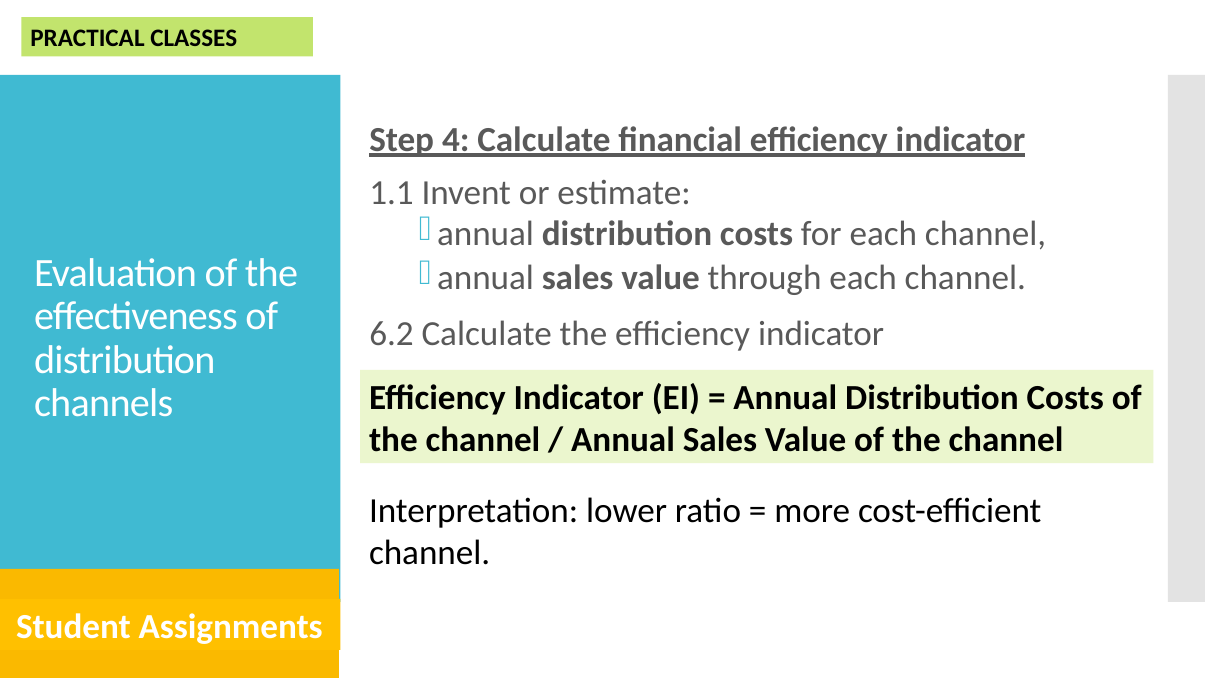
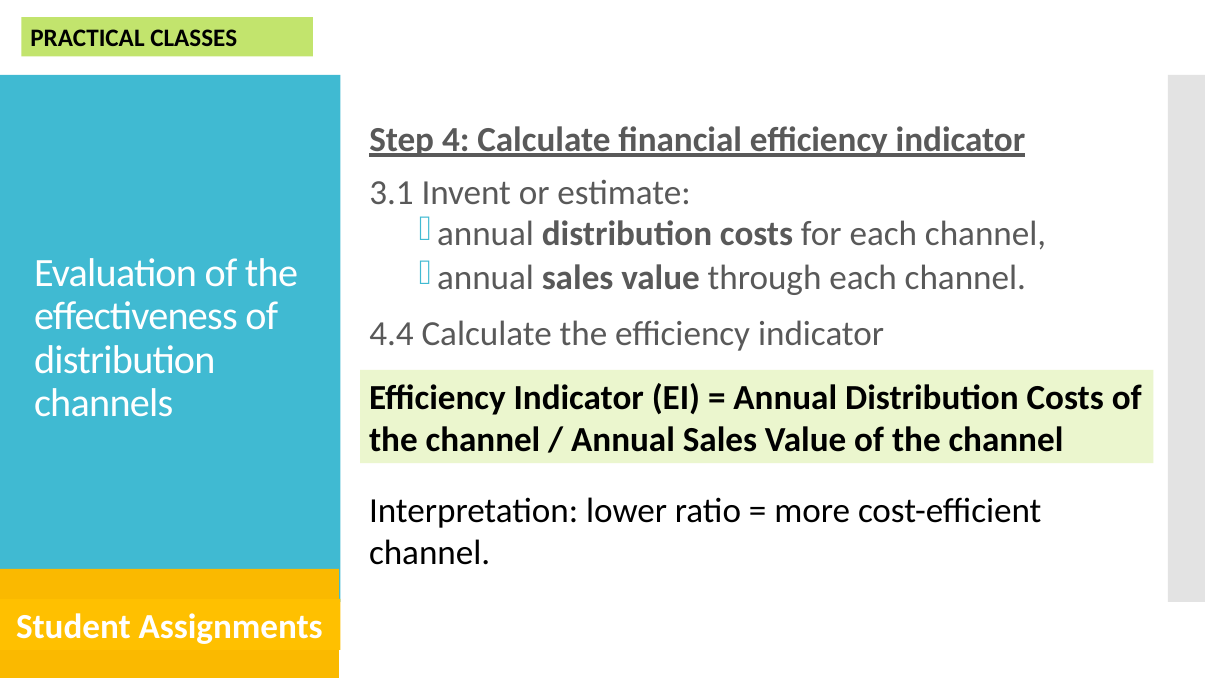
1.1: 1.1 -> 3.1
6.2: 6.2 -> 4.4
